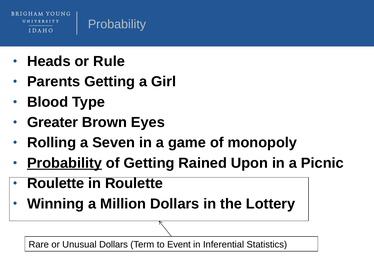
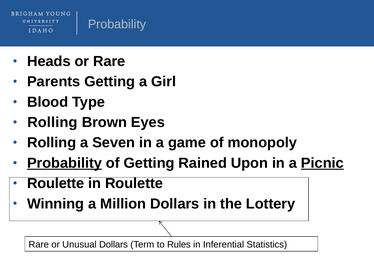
or Rule: Rule -> Rare
Greater at (53, 123): Greater -> Rolling
Picnic underline: none -> present
Event: Event -> Rules
